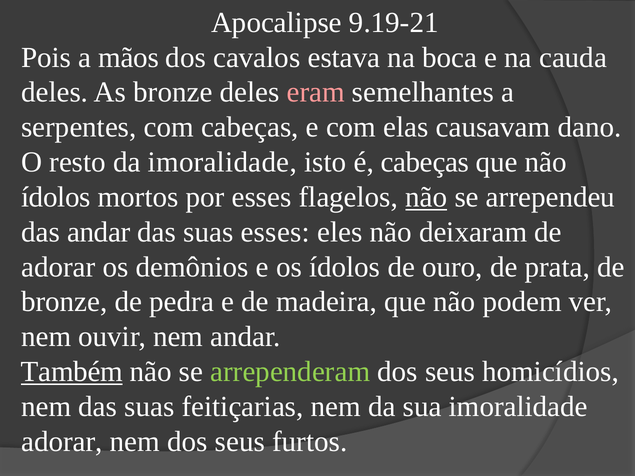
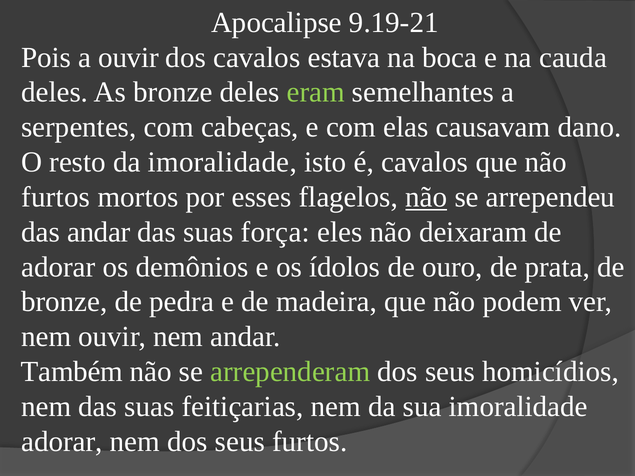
a mãos: mãos -> ouvir
eram colour: pink -> light green
é cabeças: cabeças -> cavalos
ídolos at (56, 197): ídolos -> furtos
suas esses: esses -> força
Também underline: present -> none
